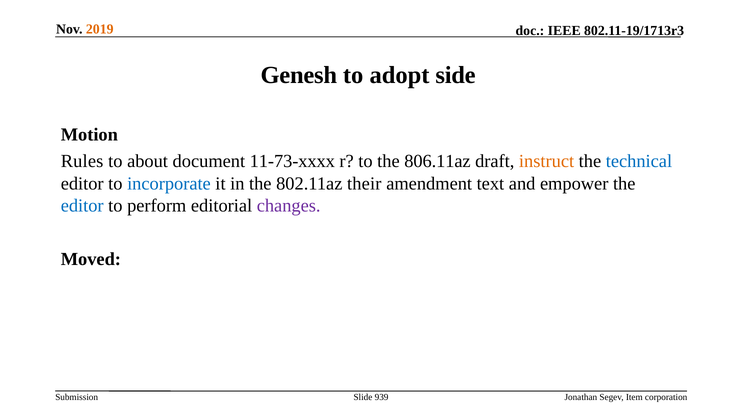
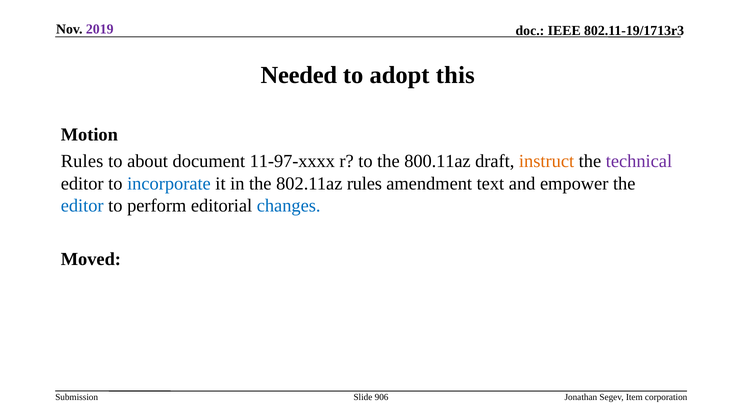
2019 colour: orange -> purple
Genesh: Genesh -> Needed
side: side -> this
11-73-xxxx: 11-73-xxxx -> 11-97-xxxx
806.11az: 806.11az -> 800.11az
technical colour: blue -> purple
802.11az their: their -> rules
changes colour: purple -> blue
939: 939 -> 906
